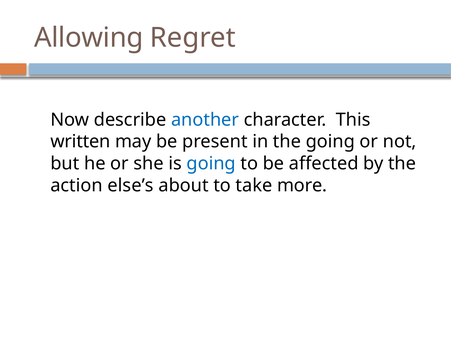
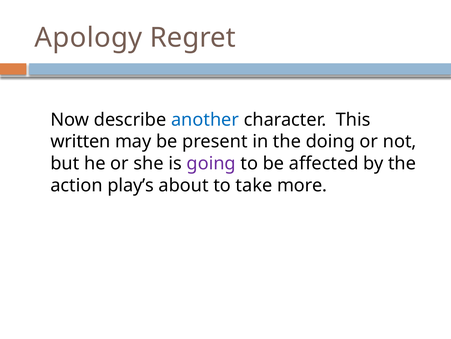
Allowing: Allowing -> Apology
the going: going -> doing
going at (211, 163) colour: blue -> purple
else’s: else’s -> play’s
